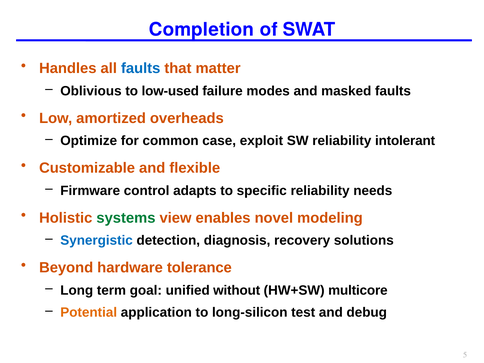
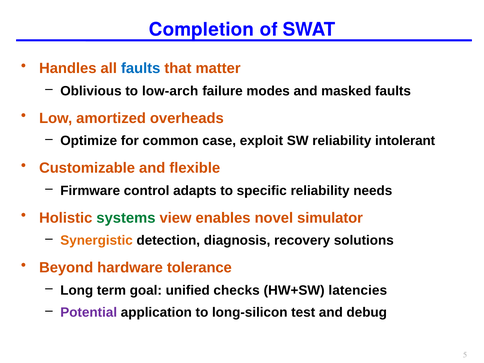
low-used: low-used -> low-arch
modeling: modeling -> simulator
Synergistic colour: blue -> orange
without: without -> checks
multicore: multicore -> latencies
Potential colour: orange -> purple
